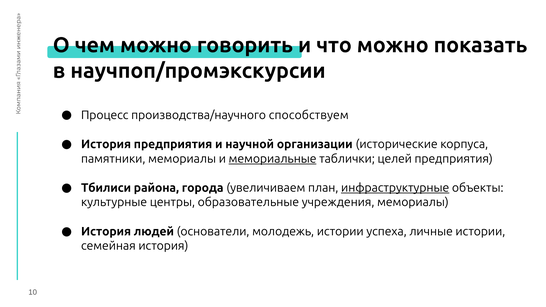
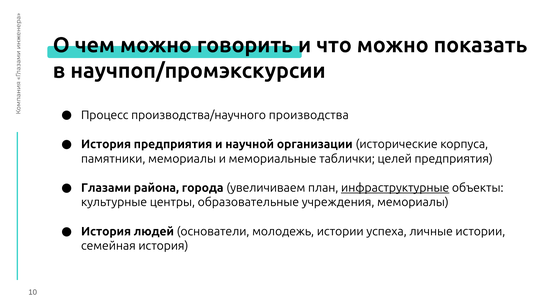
способствуем: способствуем -> производства
мемориальные underline: present -> none
Тбилиси: Тбилиси -> Глазами
